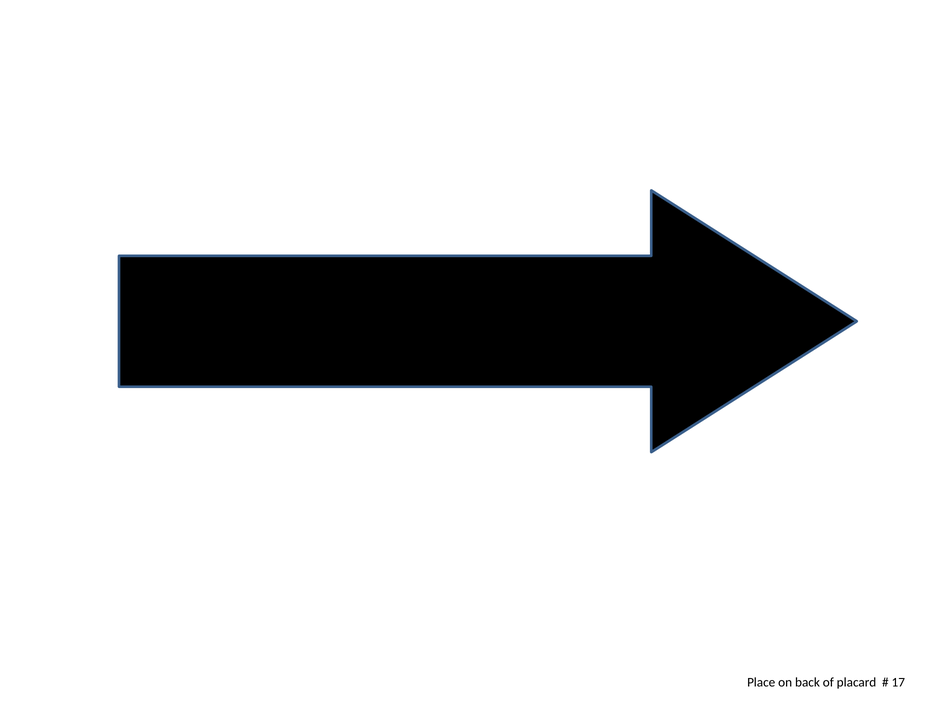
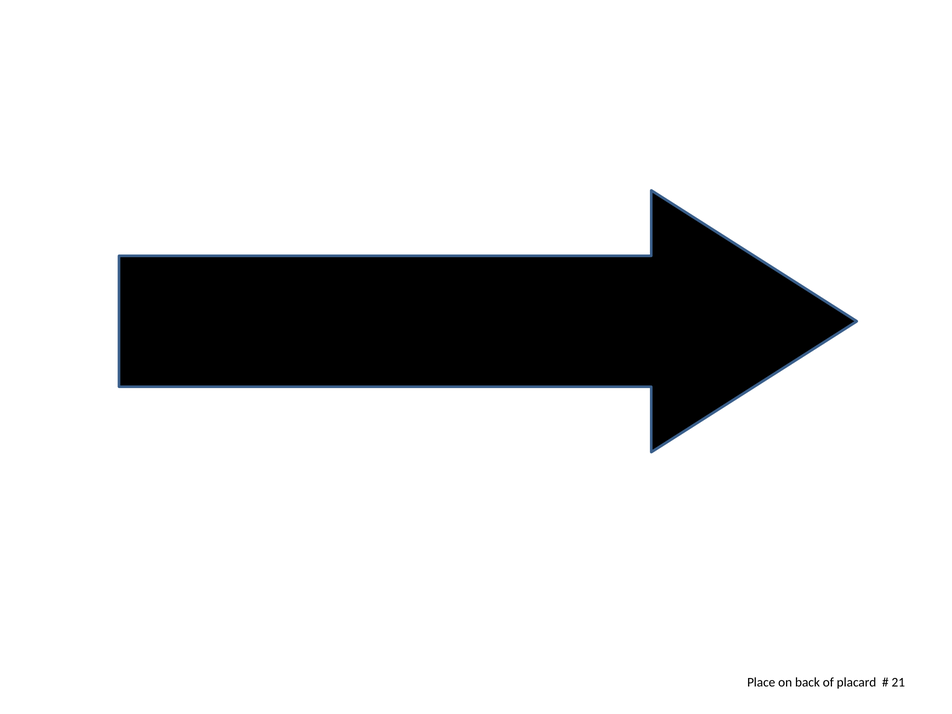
17: 17 -> 21
